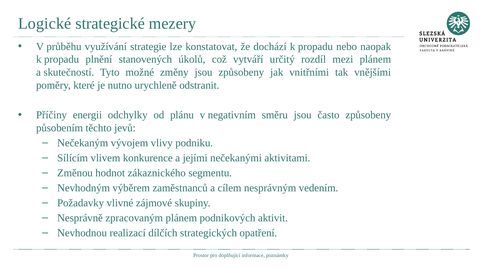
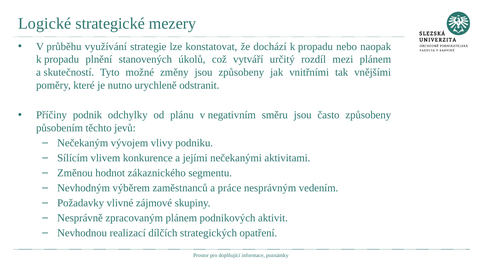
energii: energii -> podnik
cílem: cílem -> práce
